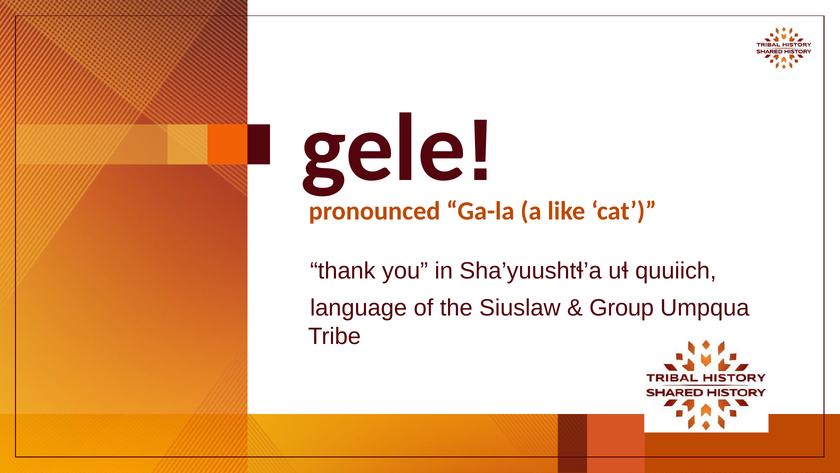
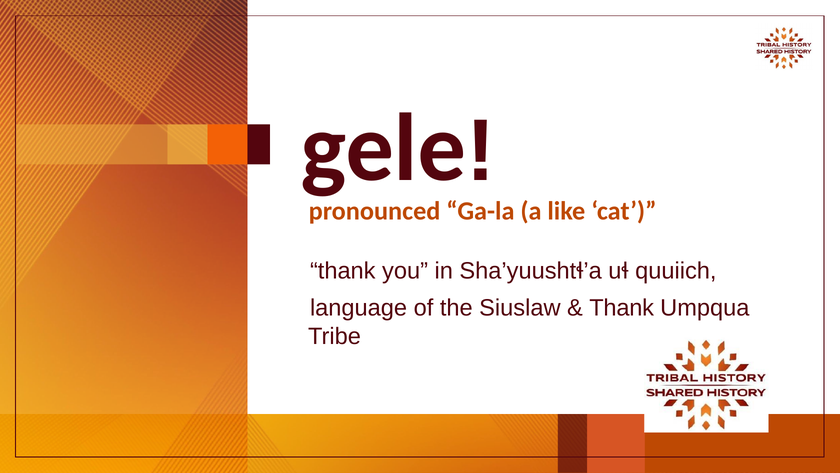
Group at (622, 308): Group -> Thank
